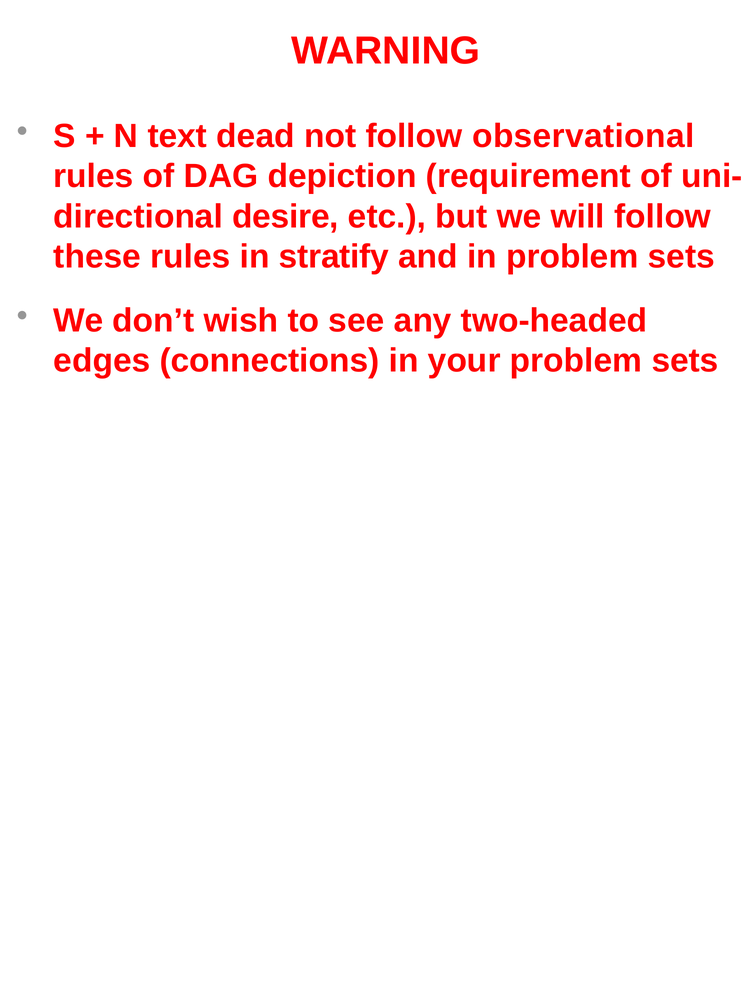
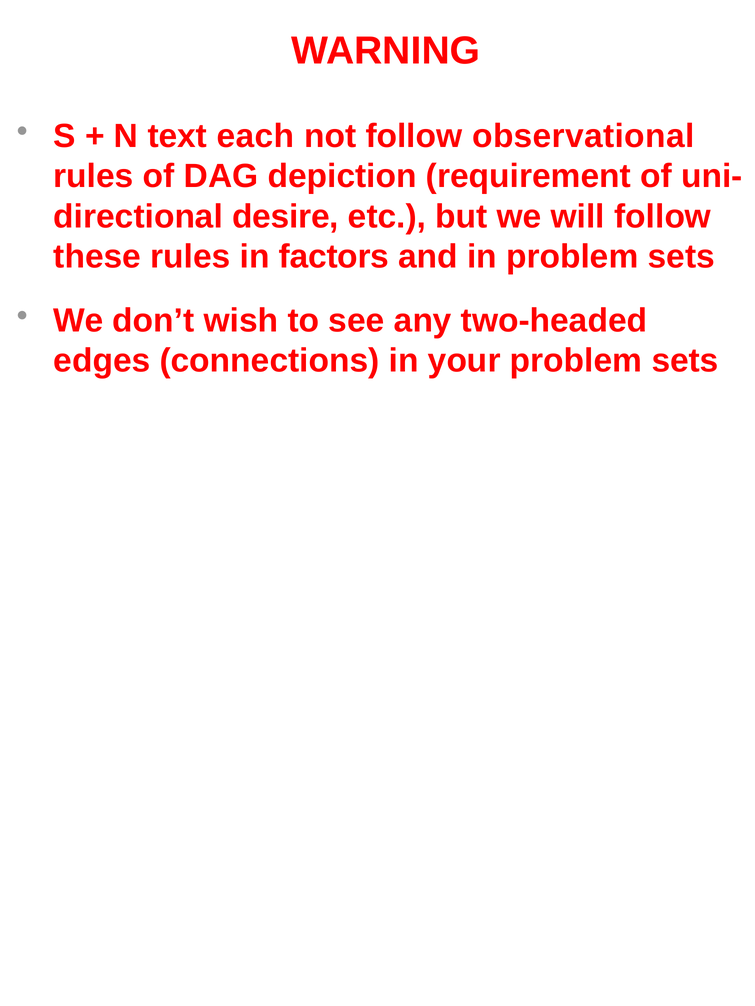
dead: dead -> each
stratify: stratify -> factors
